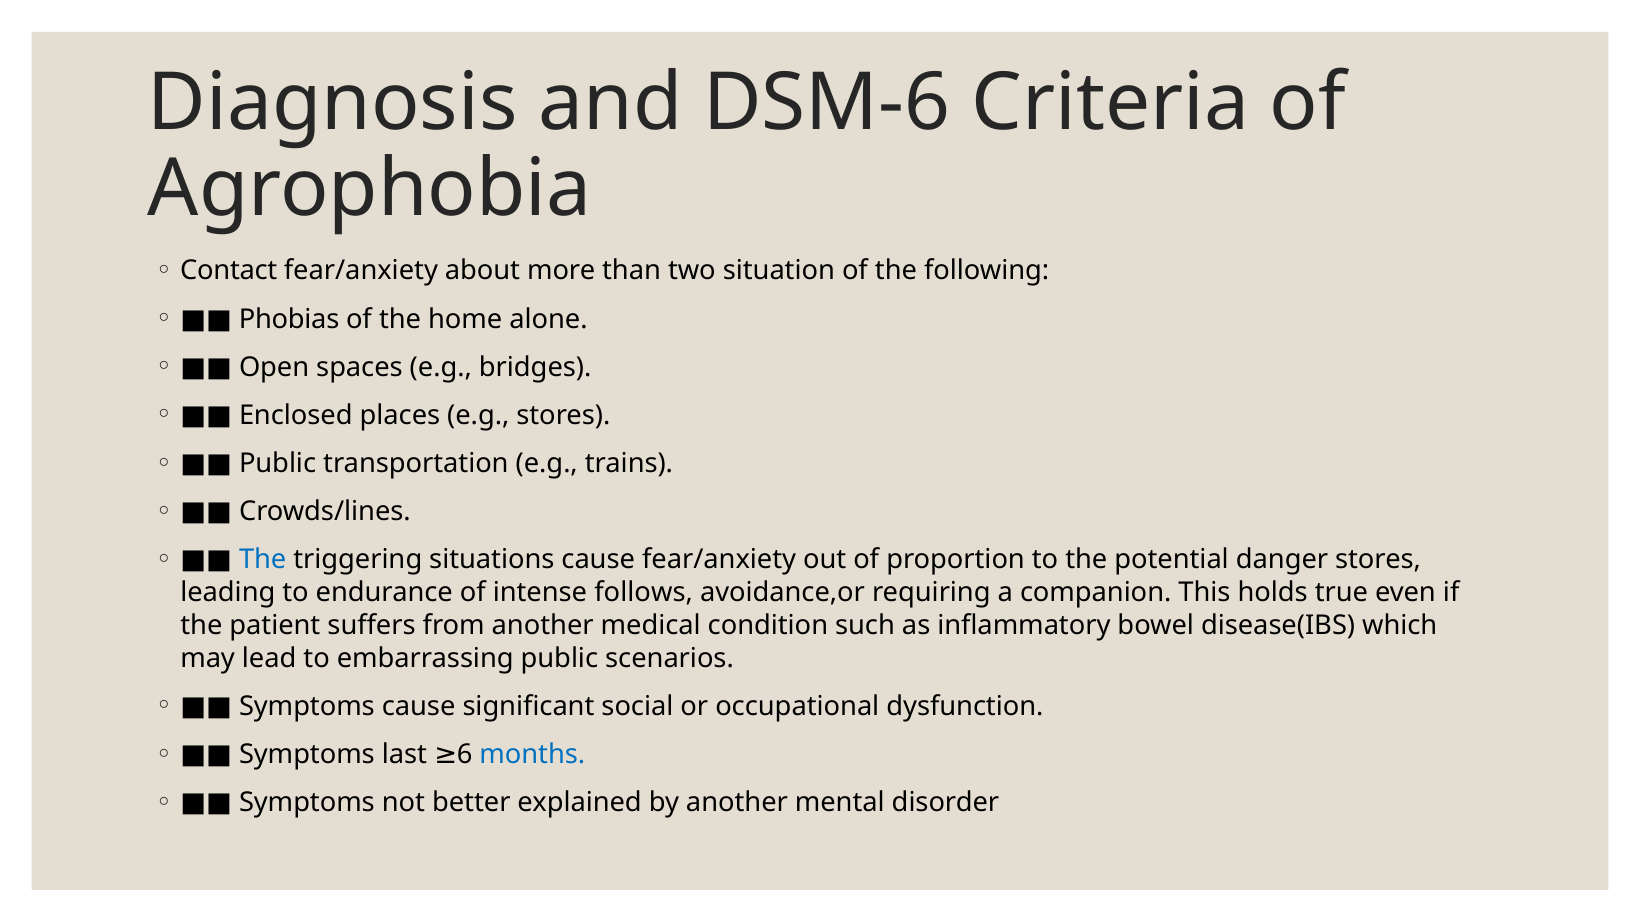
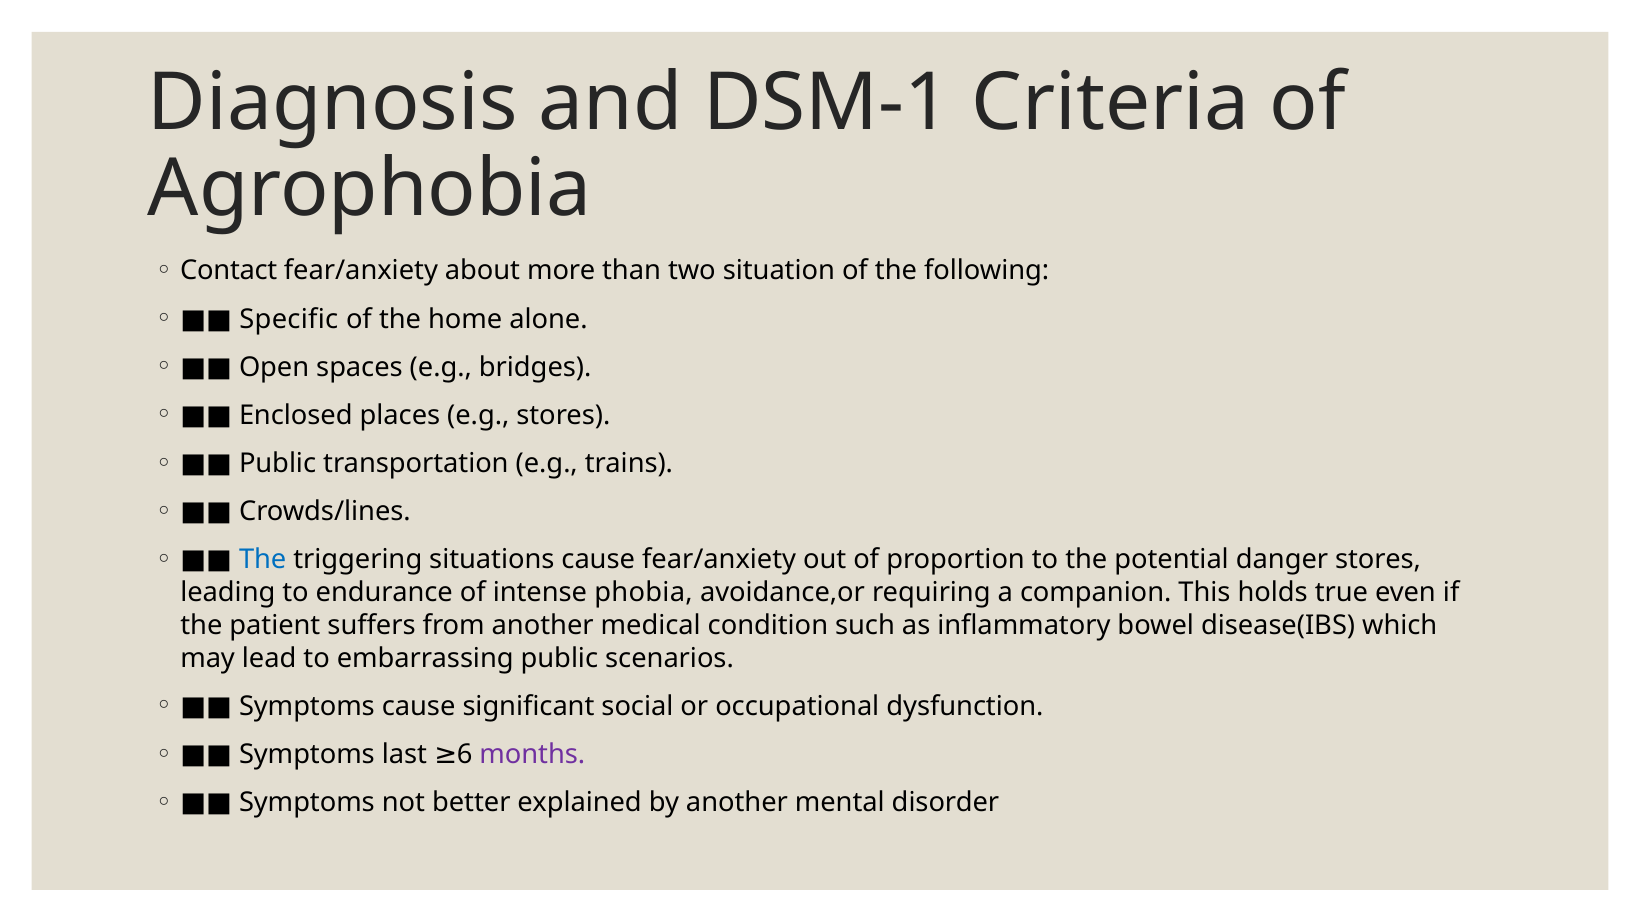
DSM-6: DSM-6 -> DSM-1
Phobias: Phobias -> Specific
follows: follows -> phobia
months colour: blue -> purple
